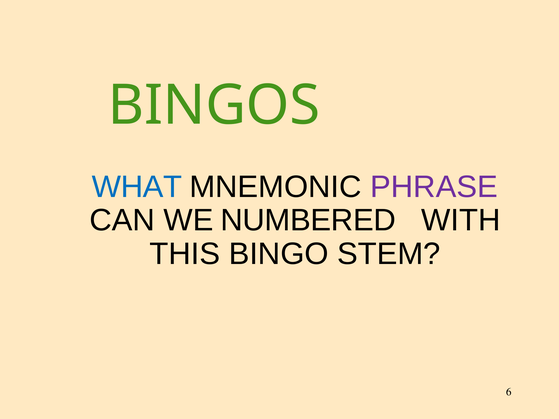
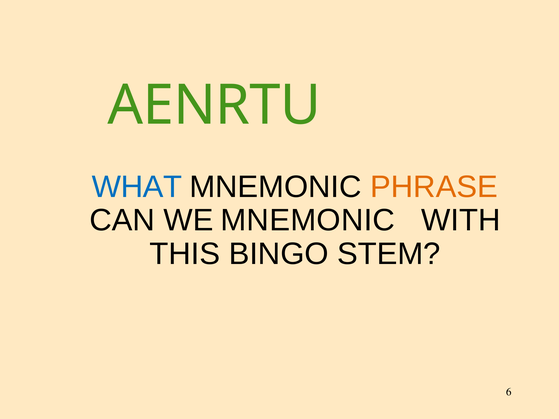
BINGOS: BINGOS -> AENRTU
PHRASE colour: purple -> orange
WE NUMBERED: NUMBERED -> MNEMONIC
